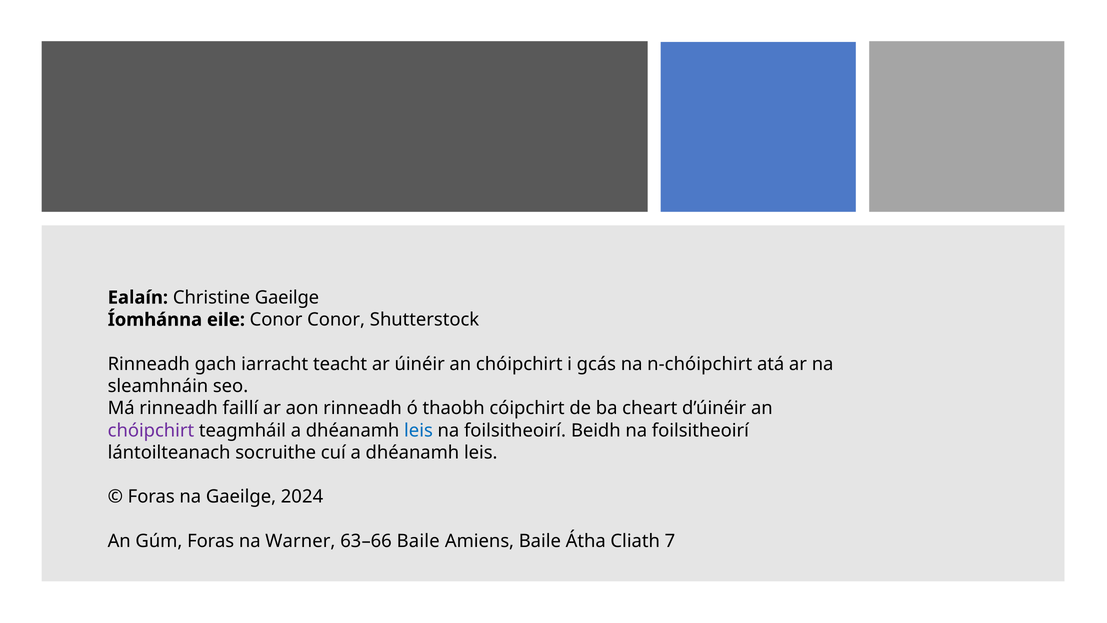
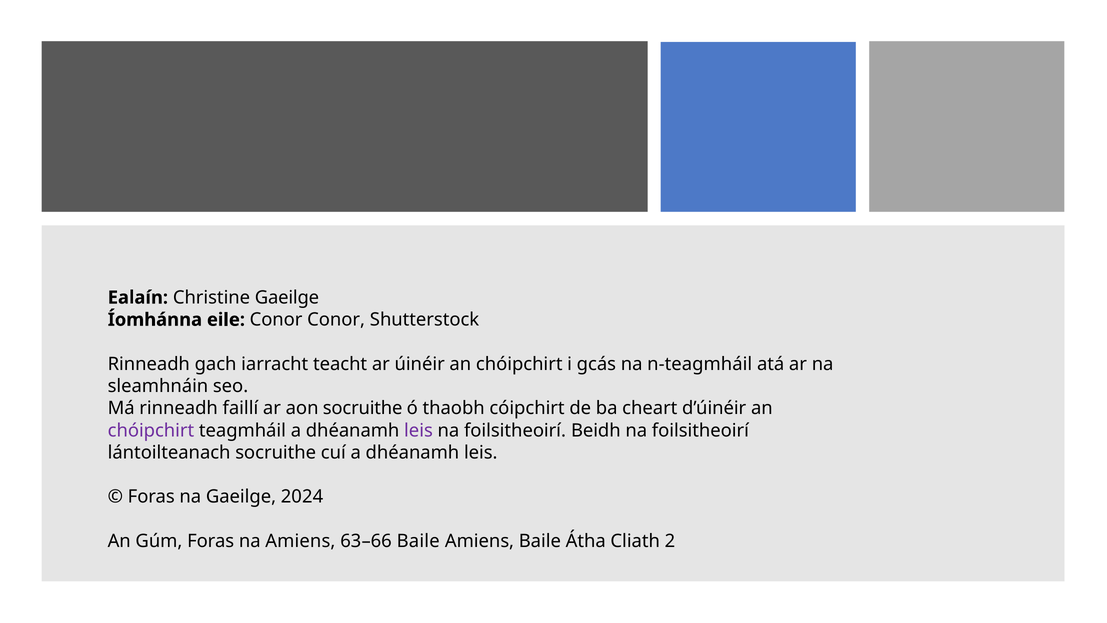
n‑chóipchirt: n‑chóipchirt -> n‑teagmháil
aon rinneadh: rinneadh -> socruithe
leis at (418, 430) colour: blue -> purple
na Warner: Warner -> Amiens
7: 7 -> 2
